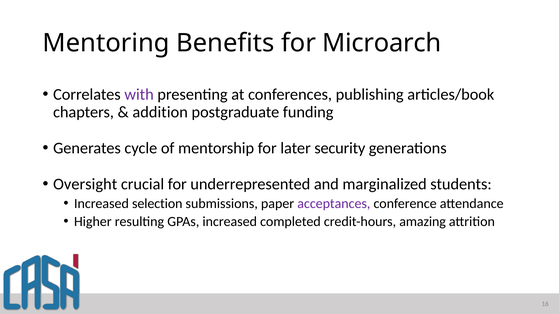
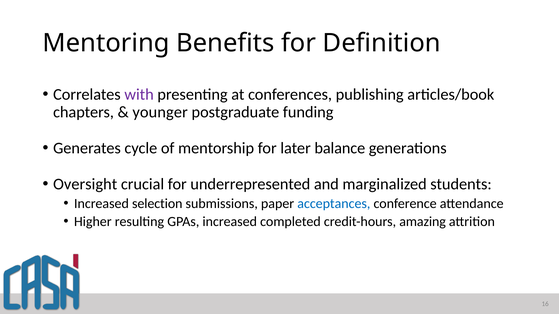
Microarch: Microarch -> Definition
addition: addition -> younger
security: security -> balance
acceptances colour: purple -> blue
